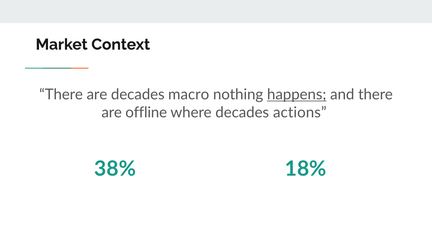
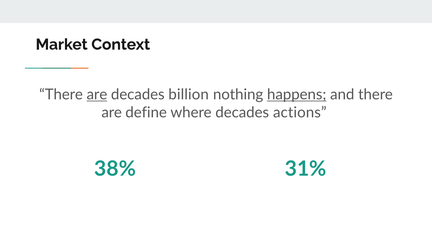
are at (97, 95) underline: none -> present
macro: macro -> billion
offline: offline -> define
18%: 18% -> 31%
